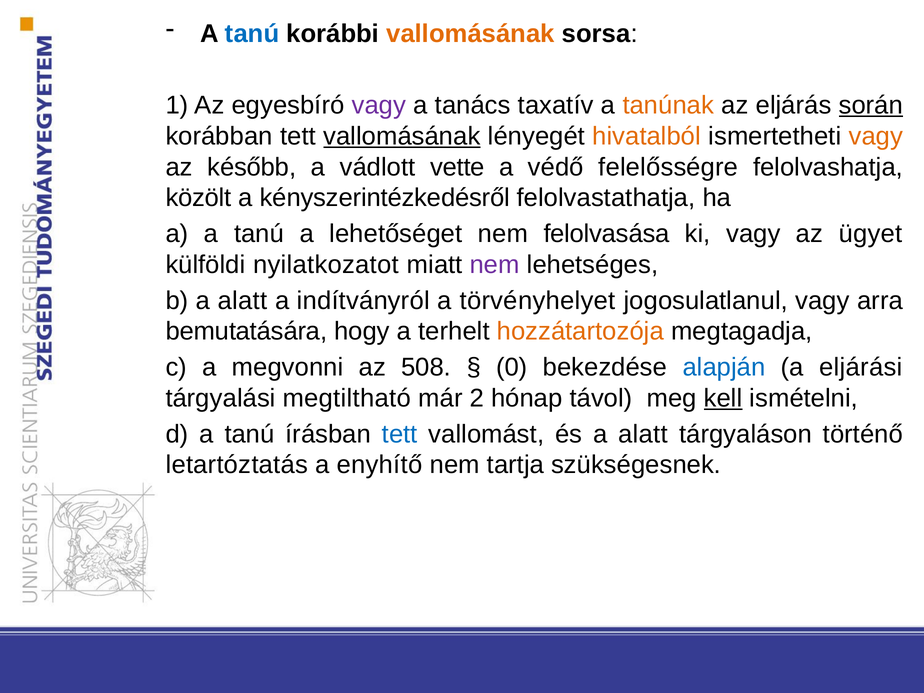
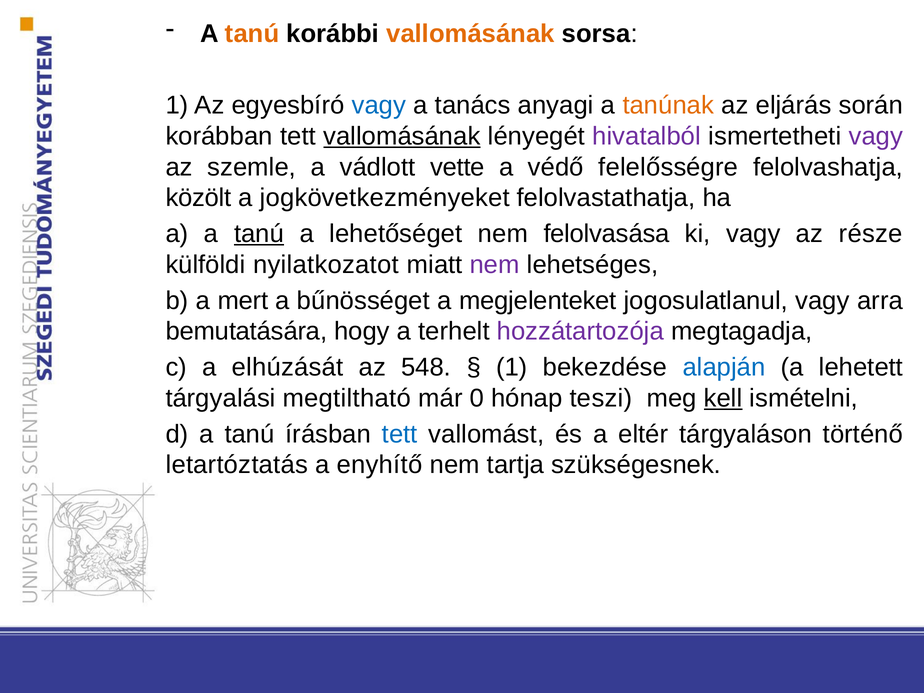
tanú at (252, 34) colour: blue -> orange
vagy at (379, 105) colour: purple -> blue
taxatív: taxatív -> anyagi
során underline: present -> none
hivatalból colour: orange -> purple
vagy at (876, 136) colour: orange -> purple
később: később -> szemle
kényszerintézkedésről: kényszerintézkedésről -> jogkövetkezményeket
tanú at (259, 234) underline: none -> present
ügyet: ügyet -> része
b a alatt: alatt -> mert
indítványról: indítványról -> bűnösséget
törvényhelyet: törvényhelyet -> megjelenteket
hozzátartozója colour: orange -> purple
megvonni: megvonni -> elhúzását
508: 508 -> 548
0 at (512, 367): 0 -> 1
eljárási: eljárási -> lehetett
2: 2 -> 0
távol: távol -> teszi
és a alatt: alatt -> eltér
